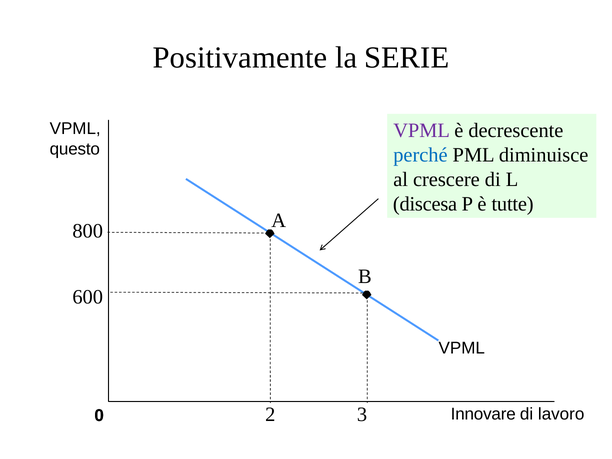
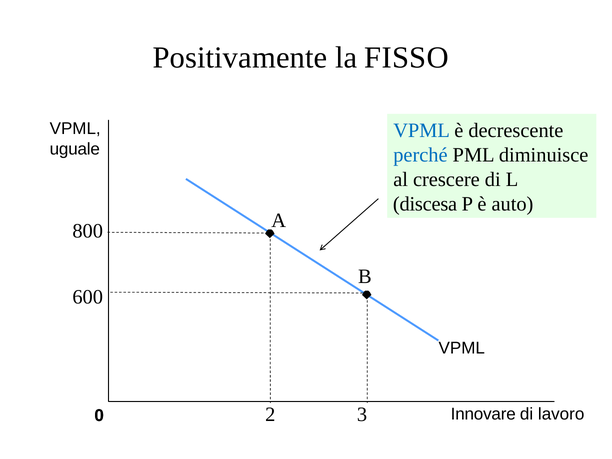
SERIE: SERIE -> FISSO
VPML at (422, 131) colour: purple -> blue
questo: questo -> uguale
tutte: tutte -> auto
